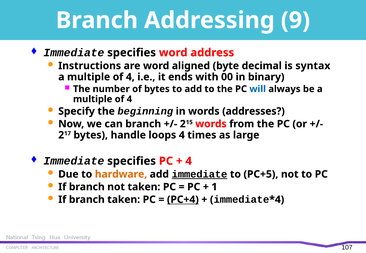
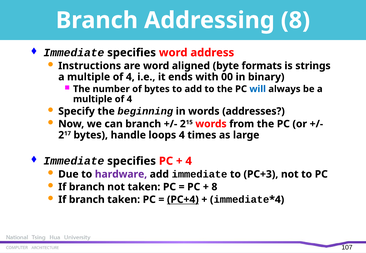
Addressing 9: 9 -> 8
decimal: decimal -> formats
syntax: syntax -> strings
hardware colour: orange -> purple
immediate at (200, 174) underline: present -> none
PC+5: PC+5 -> PC+3
1 at (214, 187): 1 -> 8
